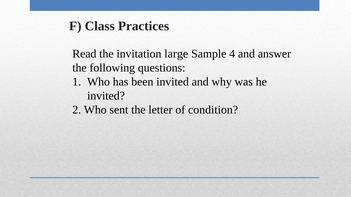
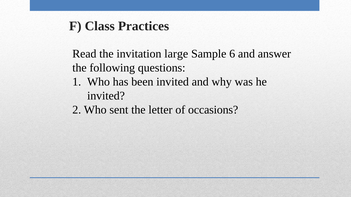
4: 4 -> 6
condition: condition -> occasions
